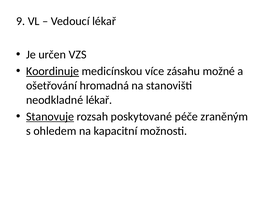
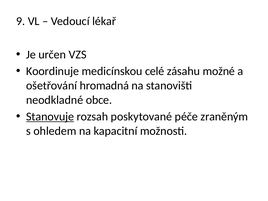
Koordinuje underline: present -> none
více: více -> celé
neodkladné lékař: lékař -> obce
